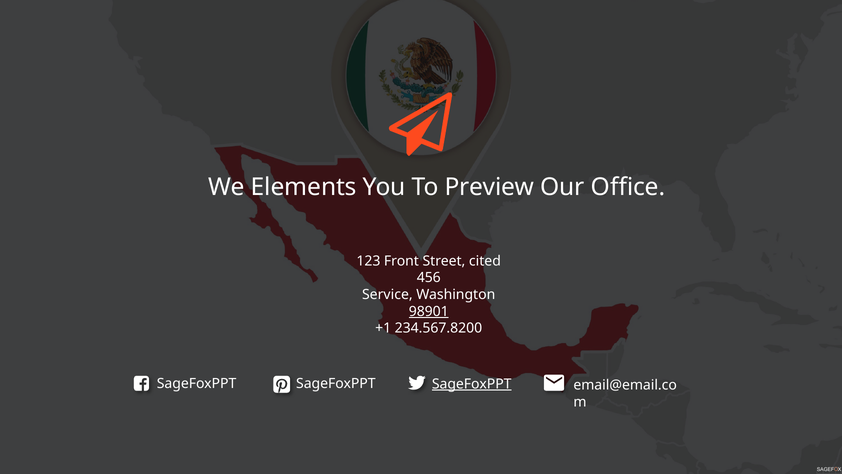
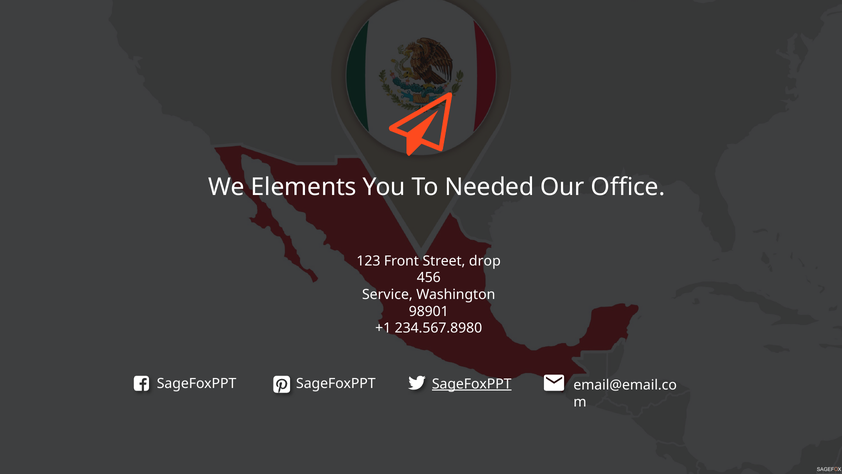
Preview: Preview -> Needed
cited: cited -> drop
98901 underline: present -> none
234.567.8200: 234.567.8200 -> 234.567.8980
